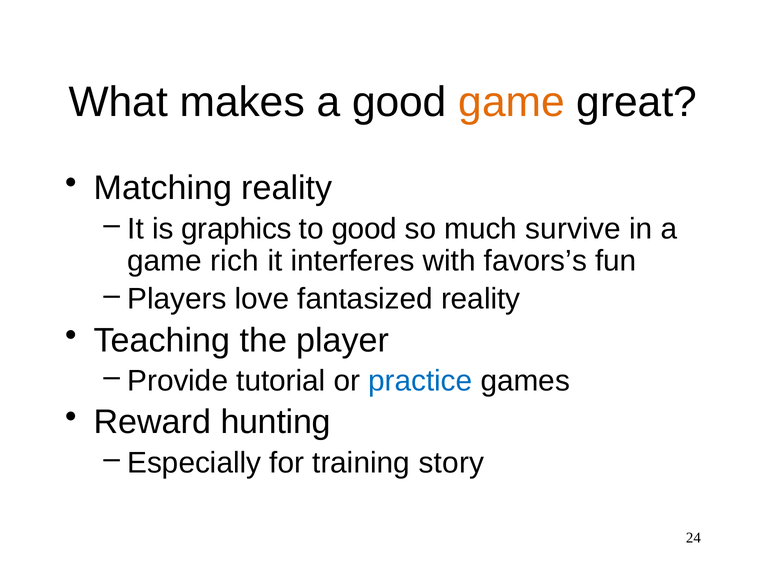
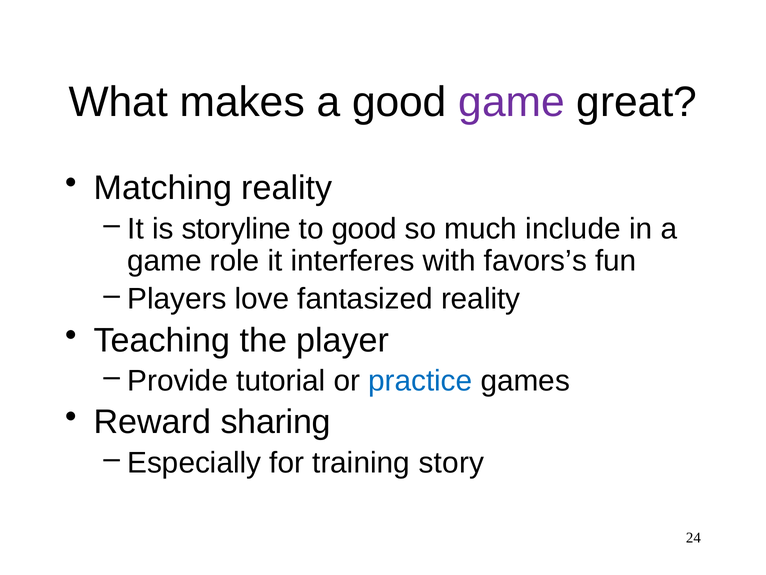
game at (512, 102) colour: orange -> purple
graphics: graphics -> storyline
survive: survive -> include
rich: rich -> role
hunting: hunting -> sharing
